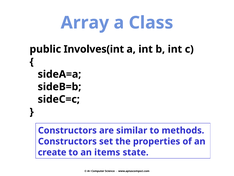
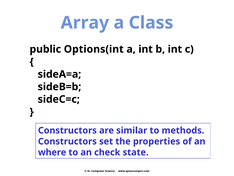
Involves(int: Involves(int -> Options(int
create: create -> where
items: items -> check
